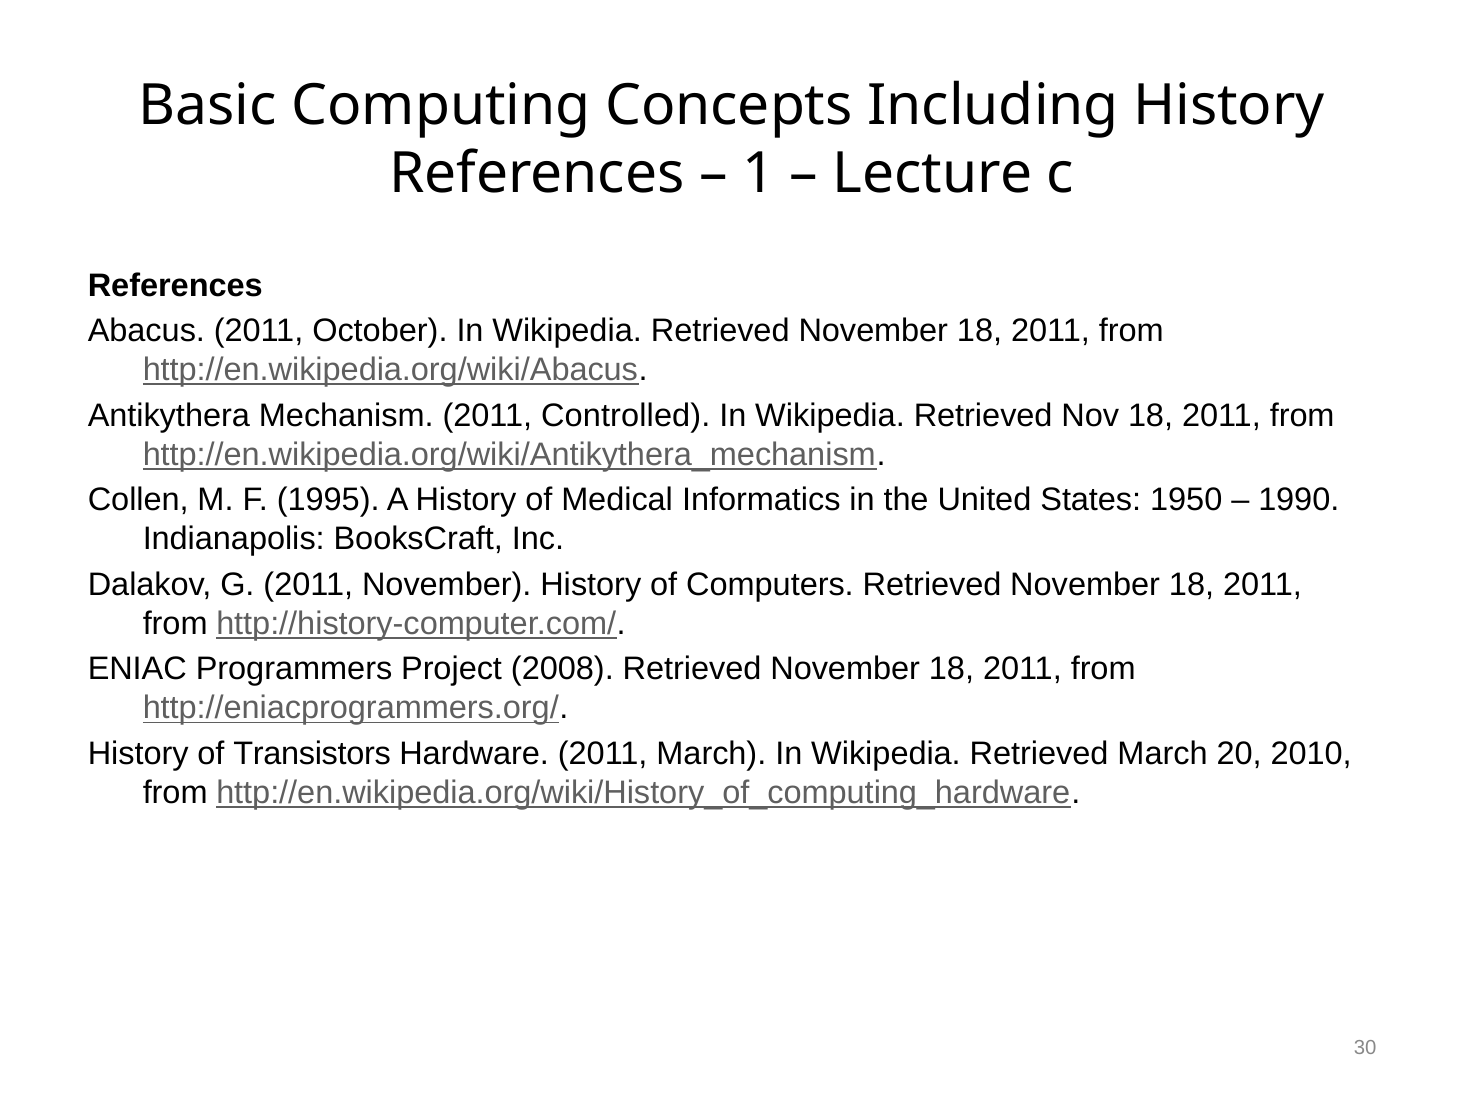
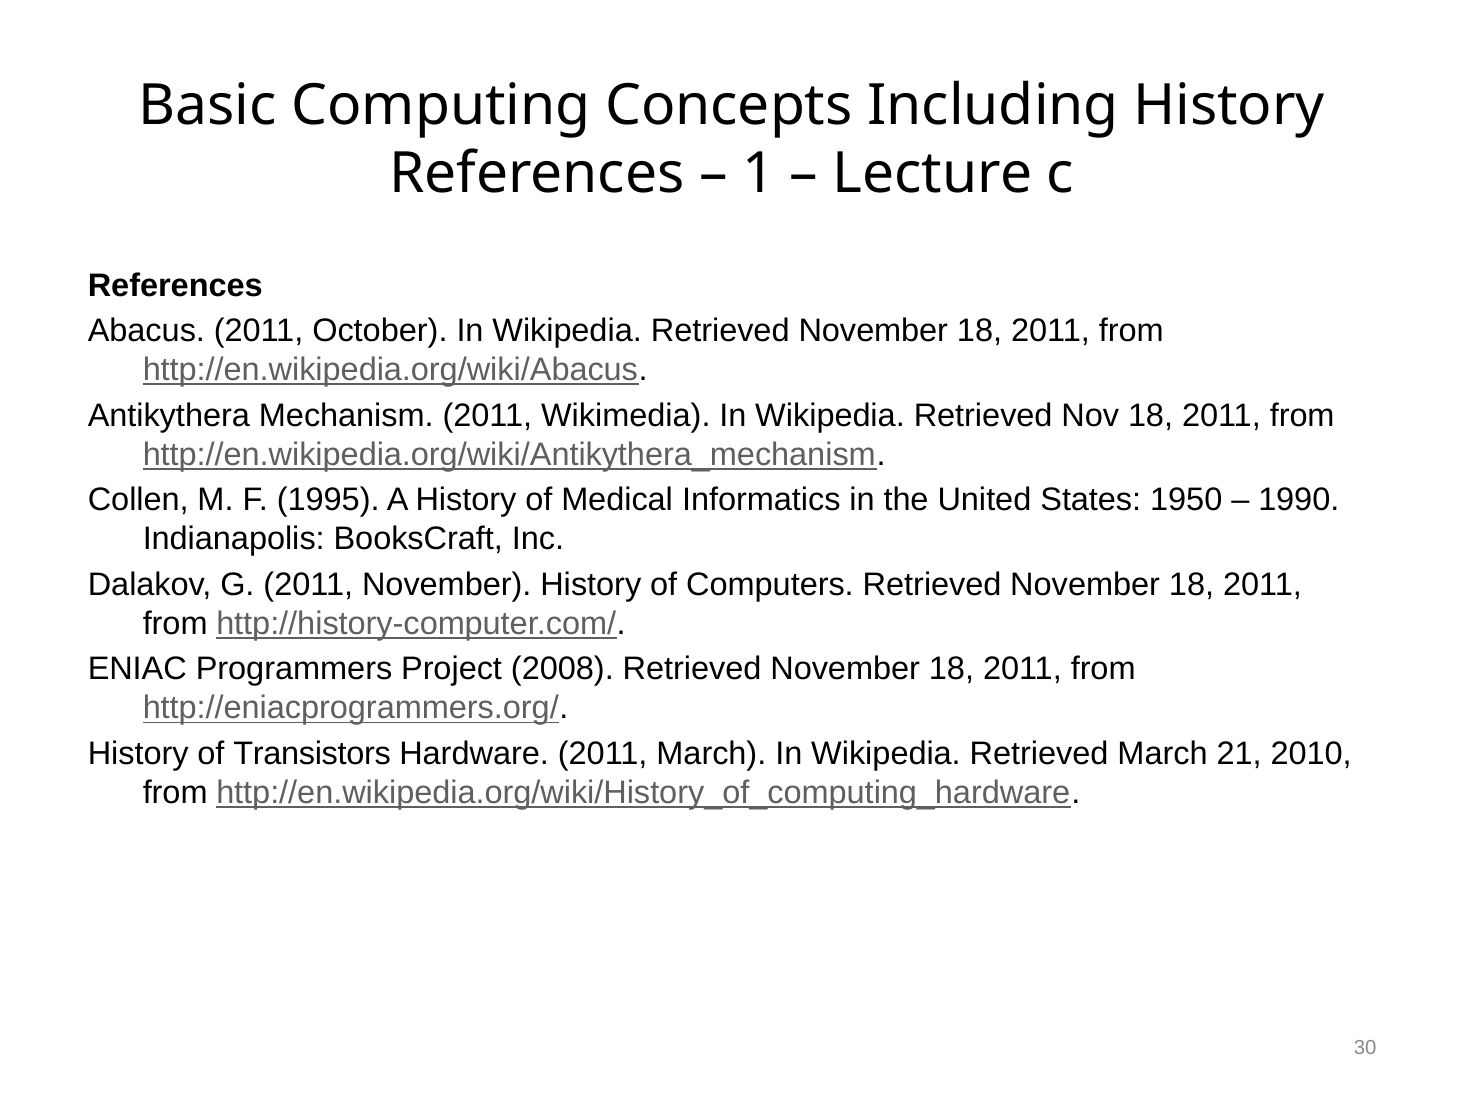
Controlled: Controlled -> Wikimedia
20: 20 -> 21
